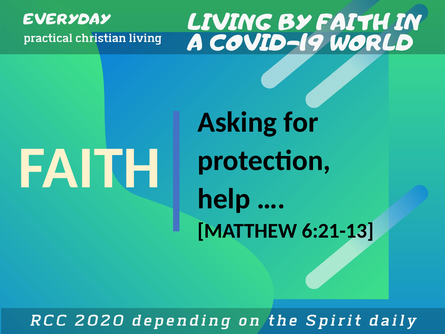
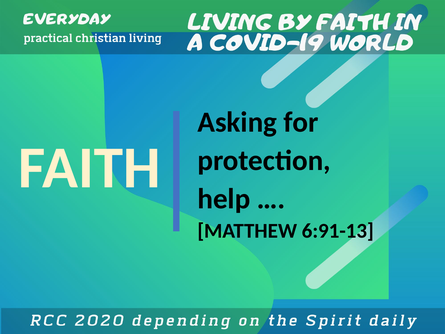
6:21-13: 6:21-13 -> 6:91-13
